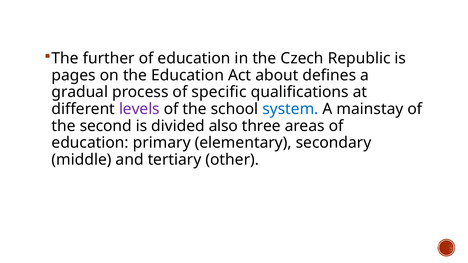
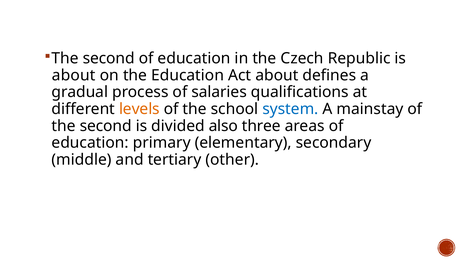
further at (109, 59): further -> second
pages at (74, 75): pages -> about
specific: specific -> salaries
levels colour: purple -> orange
